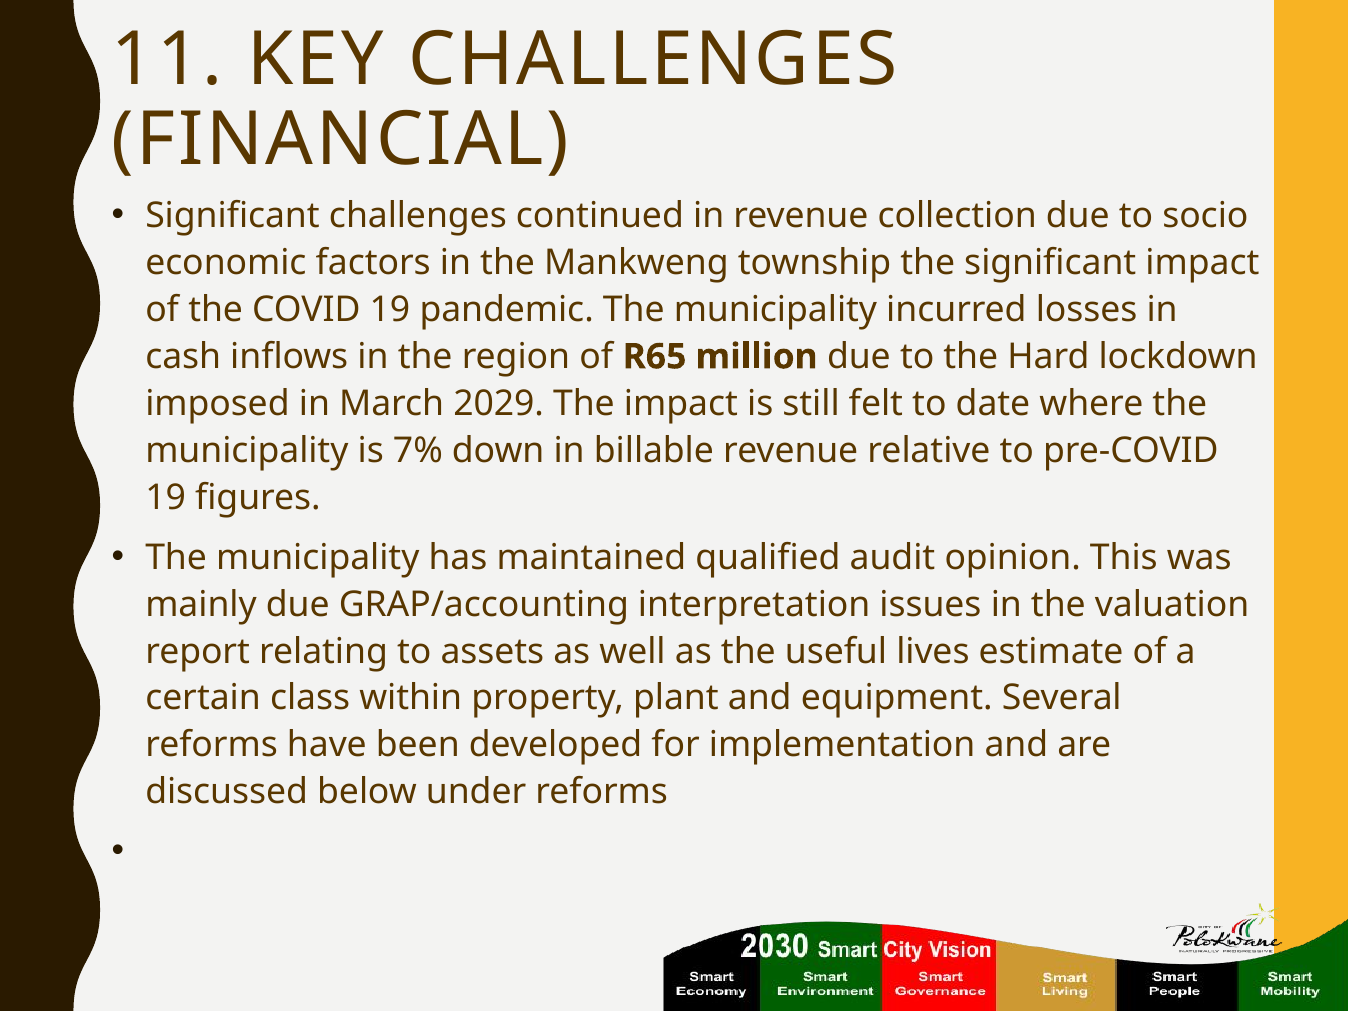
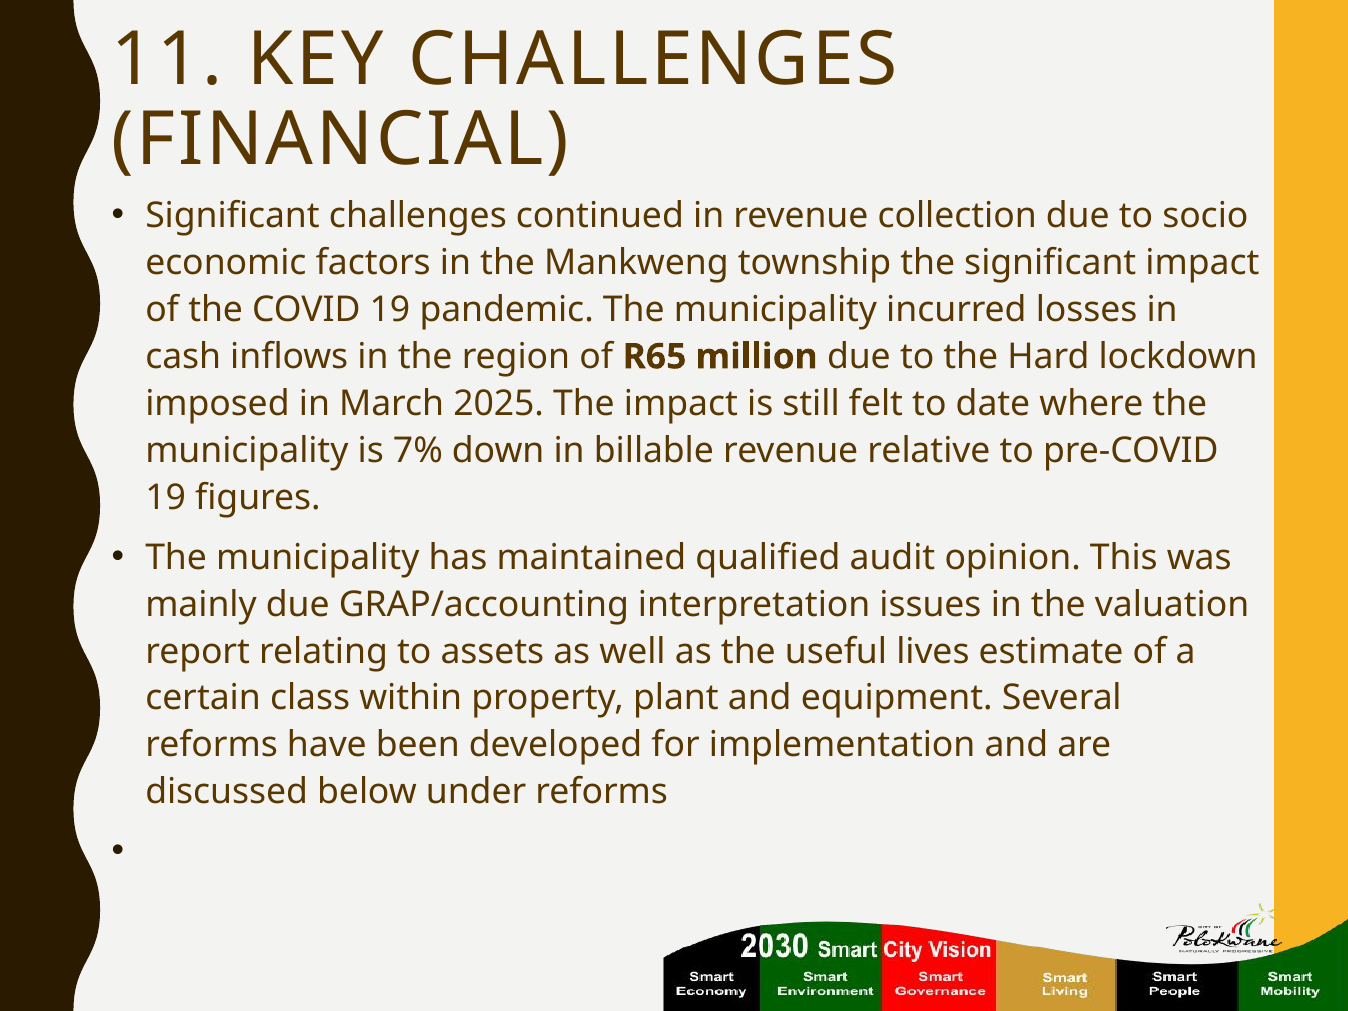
2029: 2029 -> 2025
